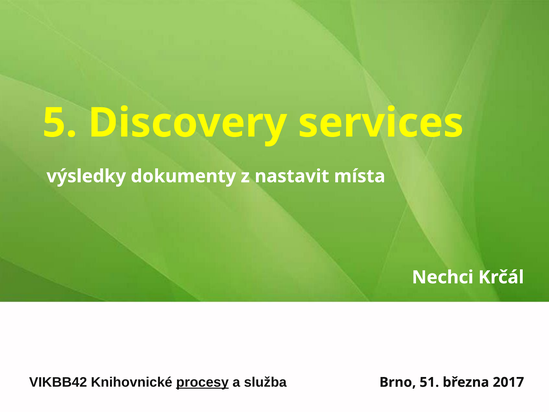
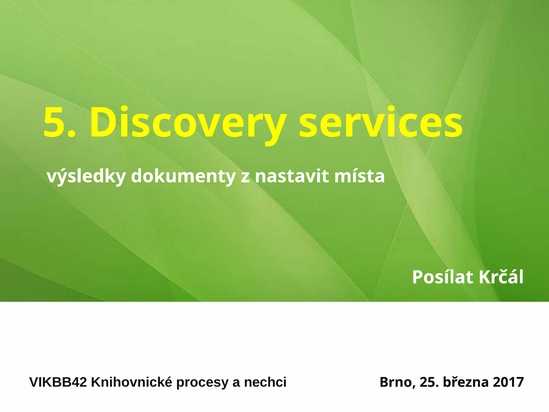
Nechci: Nechci -> Posílat
procesy underline: present -> none
služba: služba -> nechci
51: 51 -> 25
